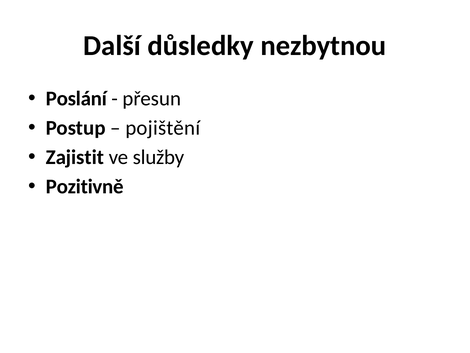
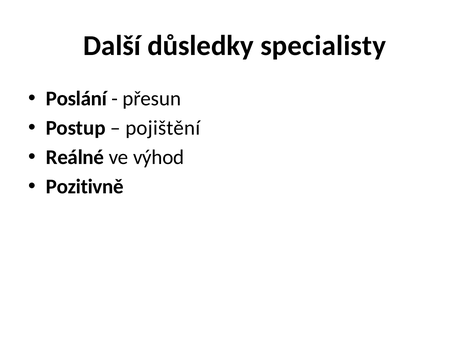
nezbytnou: nezbytnou -> specialisty
Zajistit: Zajistit -> Reálné
služby: služby -> výhod
